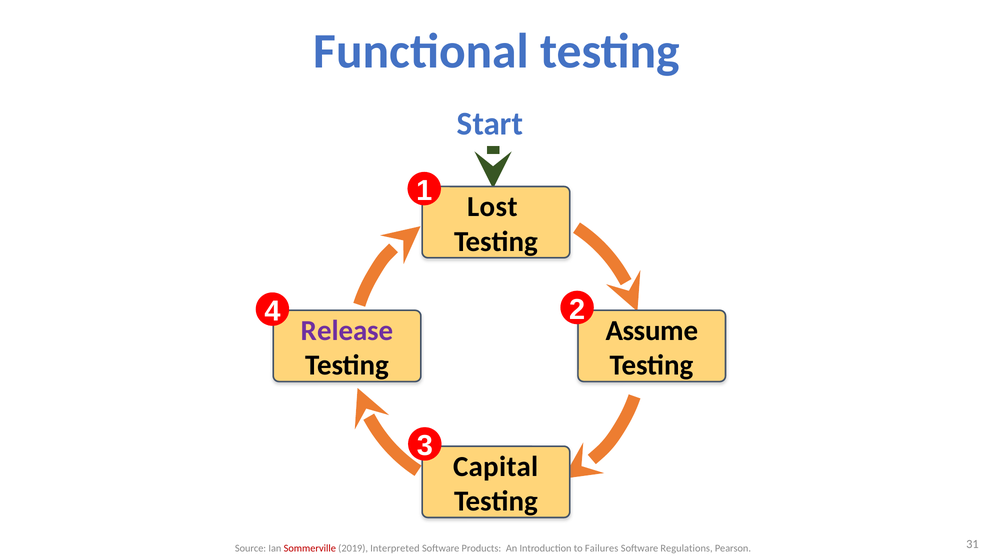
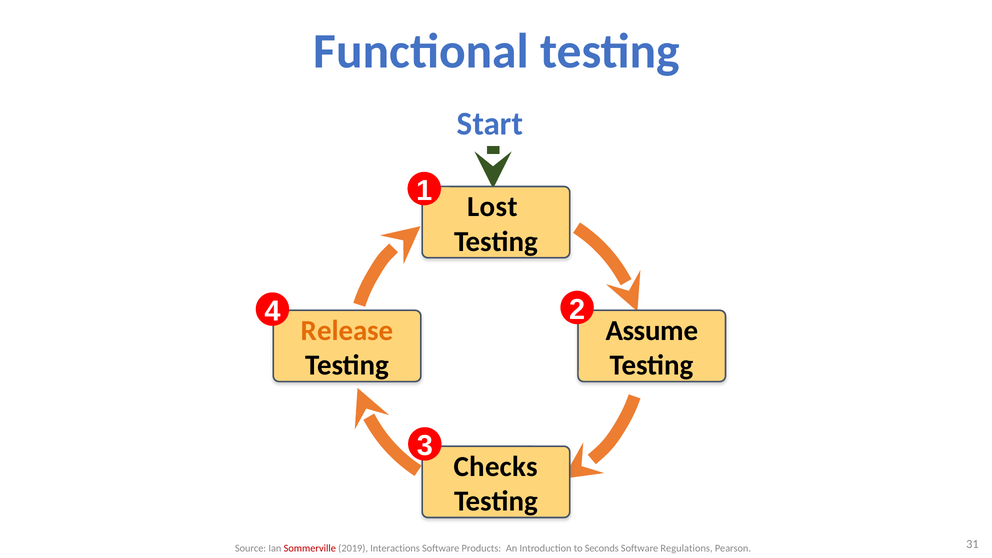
Release colour: purple -> orange
Capital: Capital -> Checks
Interpreted: Interpreted -> Interactions
Failures: Failures -> Seconds
